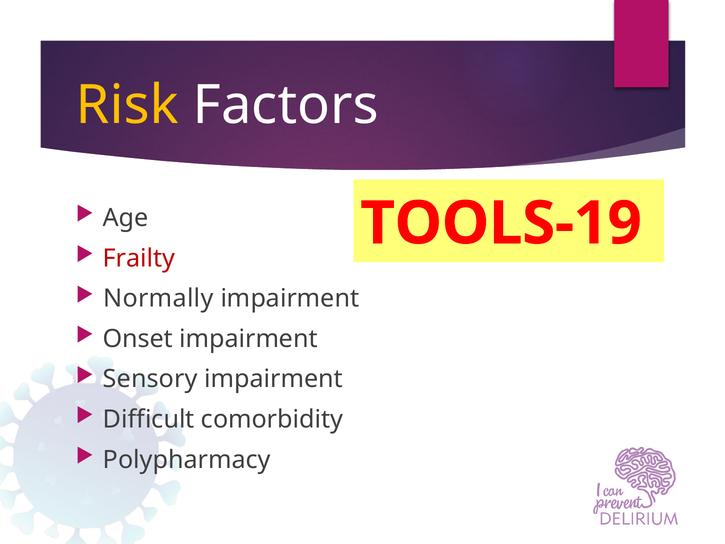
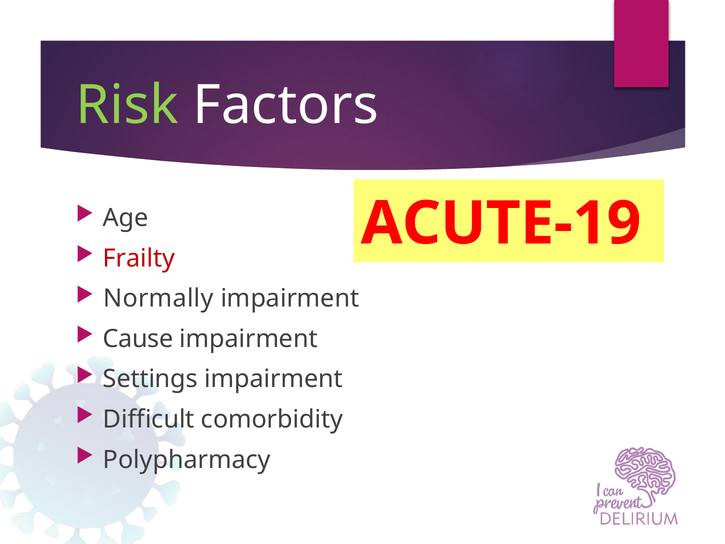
Risk colour: yellow -> light green
TOOLS-19: TOOLS-19 -> ACUTE-19
Onset: Onset -> Cause
Sensory: Sensory -> Settings
